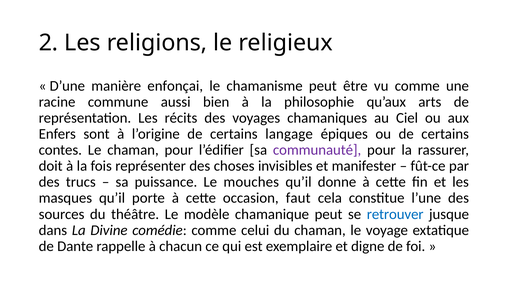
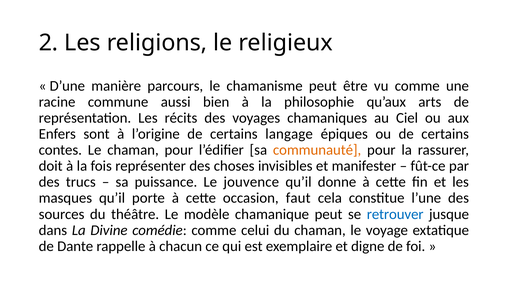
enfonçai: enfonçai -> parcours
communauté colour: purple -> orange
mouches: mouches -> jouvence
